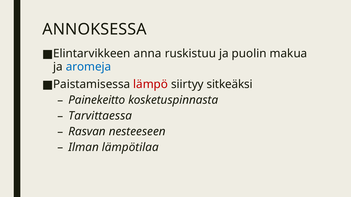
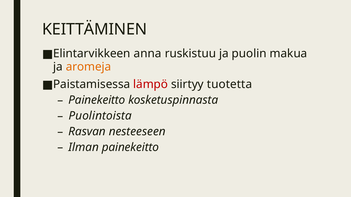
ANNOKSESSA: ANNOKSESSA -> KEITTÄMINEN
aromeja colour: blue -> orange
sitkeäksi: sitkeäksi -> tuotetta
Tarvittaessa: Tarvittaessa -> Puolintoista
Ilman lämpötilaa: lämpötilaa -> painekeitto
